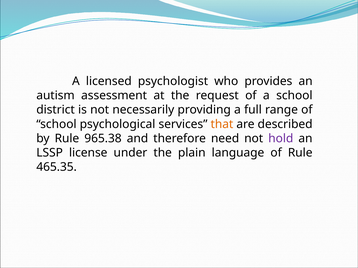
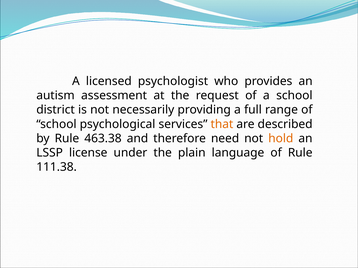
965.38: 965.38 -> 463.38
hold colour: purple -> orange
465.35: 465.35 -> 111.38
